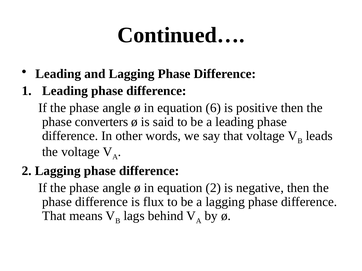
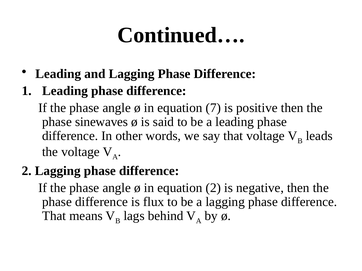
6: 6 -> 7
converters: converters -> sinewaves
